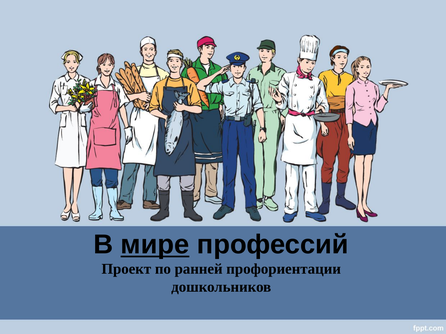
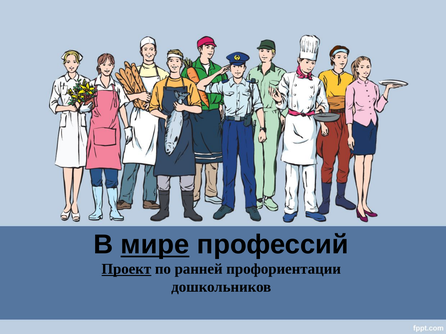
Проект underline: none -> present
